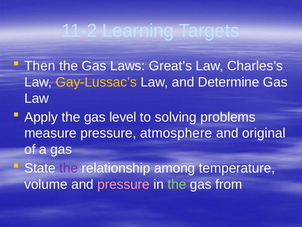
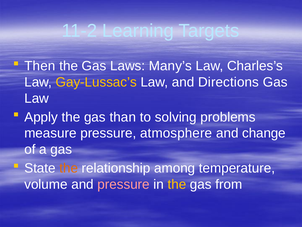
Great’s: Great’s -> Many’s
Determine: Determine -> Directions
level: level -> than
original: original -> change
the at (69, 168) colour: purple -> orange
the at (177, 184) colour: light green -> yellow
